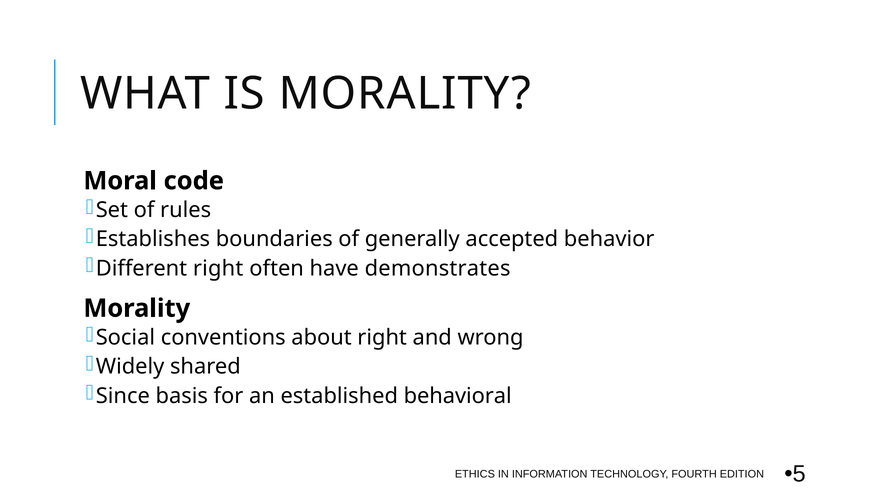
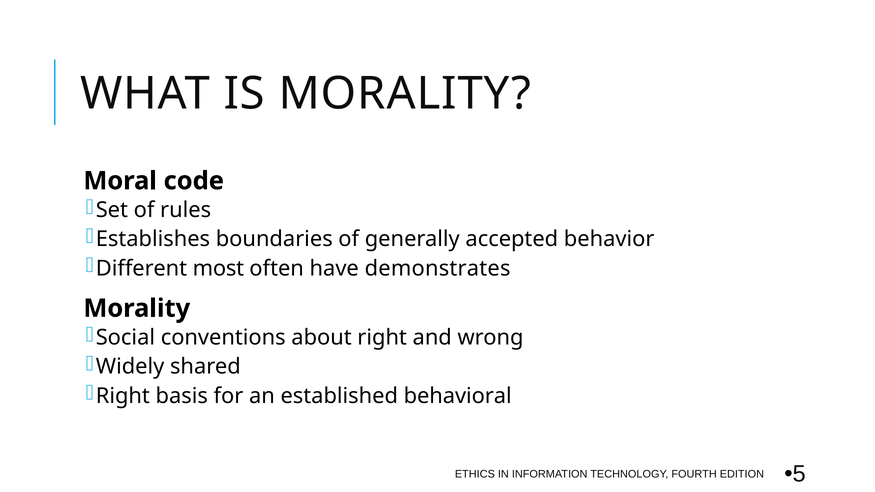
Different right: right -> most
Since at (123, 396): Since -> Right
